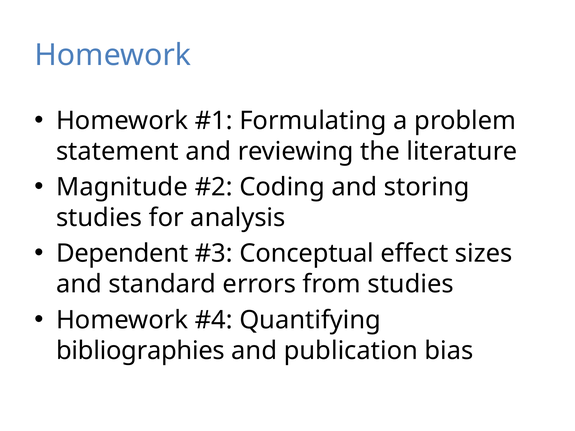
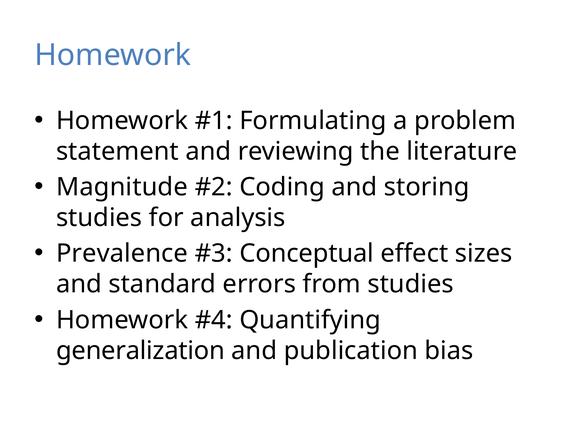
Dependent: Dependent -> Prevalence
bibliographies: bibliographies -> generalization
